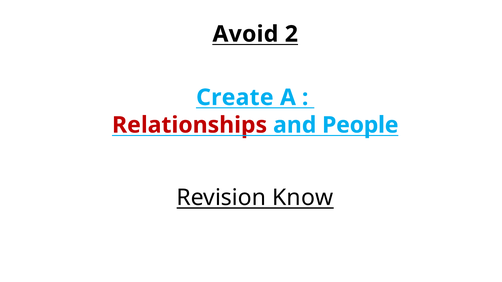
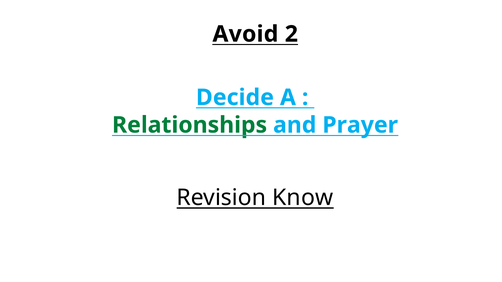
Create: Create -> Decide
Relationships colour: red -> green
People: People -> Prayer
